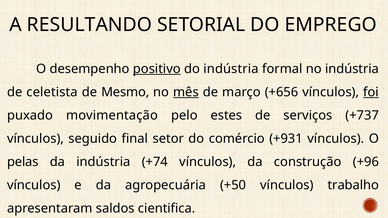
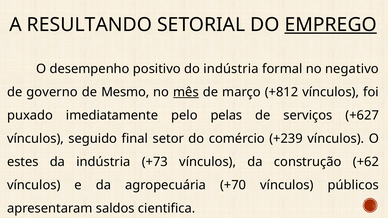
EMPREGO underline: none -> present
positivo underline: present -> none
no indústria: indústria -> negativo
celetista: celetista -> governo
+656: +656 -> +812
foi underline: present -> none
movimentação: movimentação -> imediatamente
estes: estes -> pelas
+737: +737 -> +627
+931: +931 -> +239
pelas: pelas -> estes
+74: +74 -> +73
+96: +96 -> +62
+50: +50 -> +70
trabalho: trabalho -> públicos
